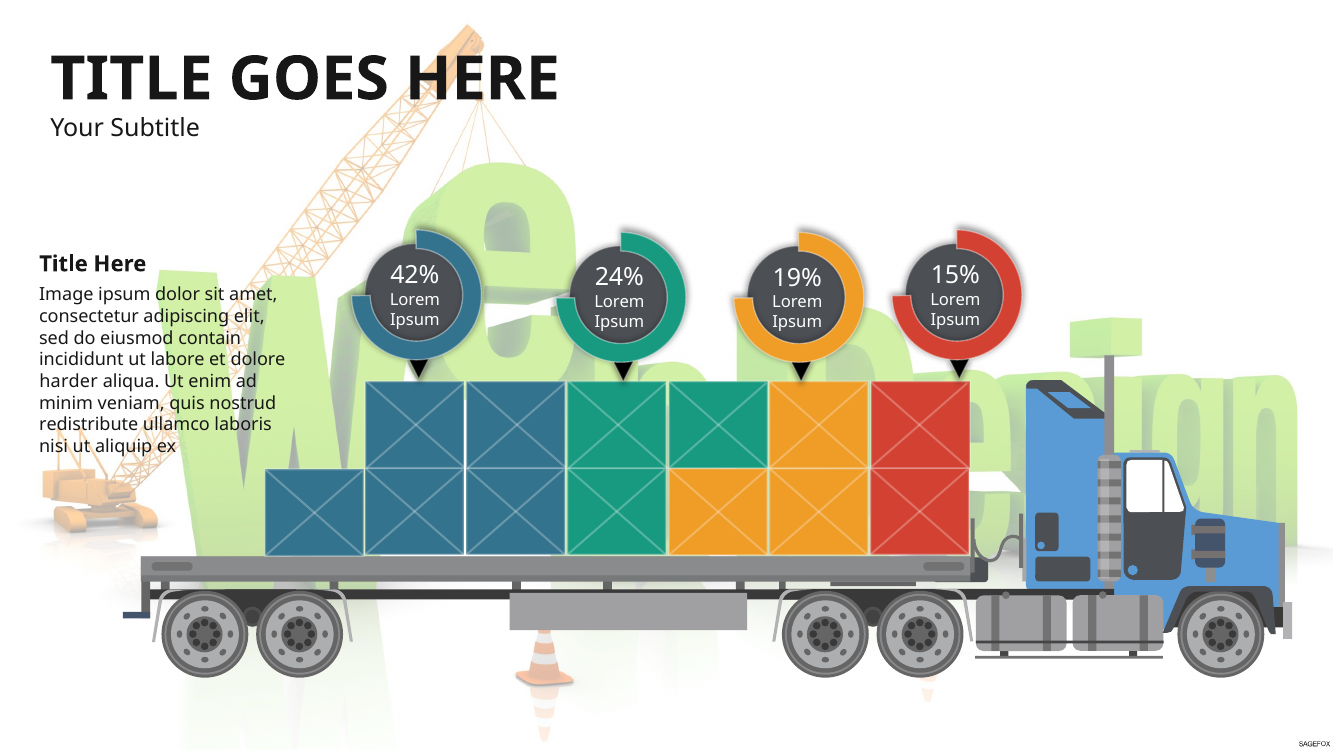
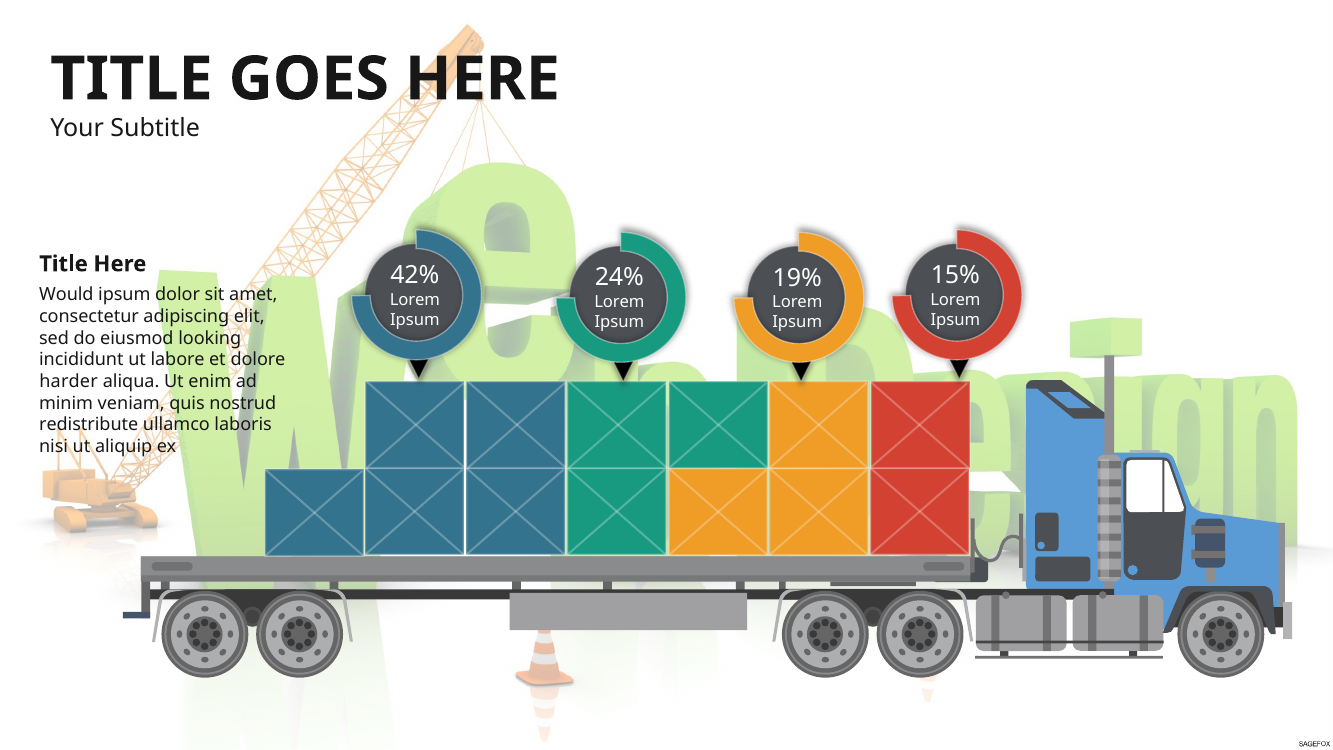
Image: Image -> Would
contain: contain -> looking
